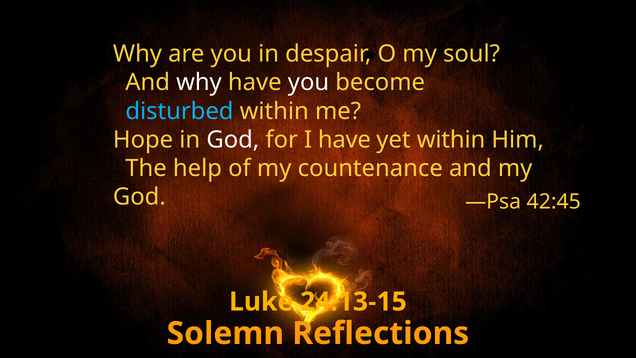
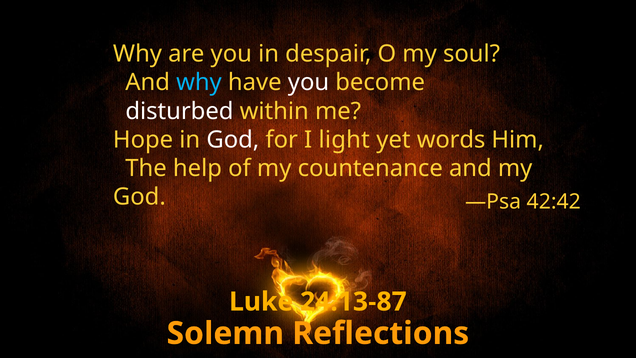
why at (199, 82) colour: white -> light blue
disturbed colour: light blue -> white
I have: have -> light
yet within: within -> words
42:45: 42:45 -> 42:42
24:13-15: 24:13-15 -> 24:13-87
